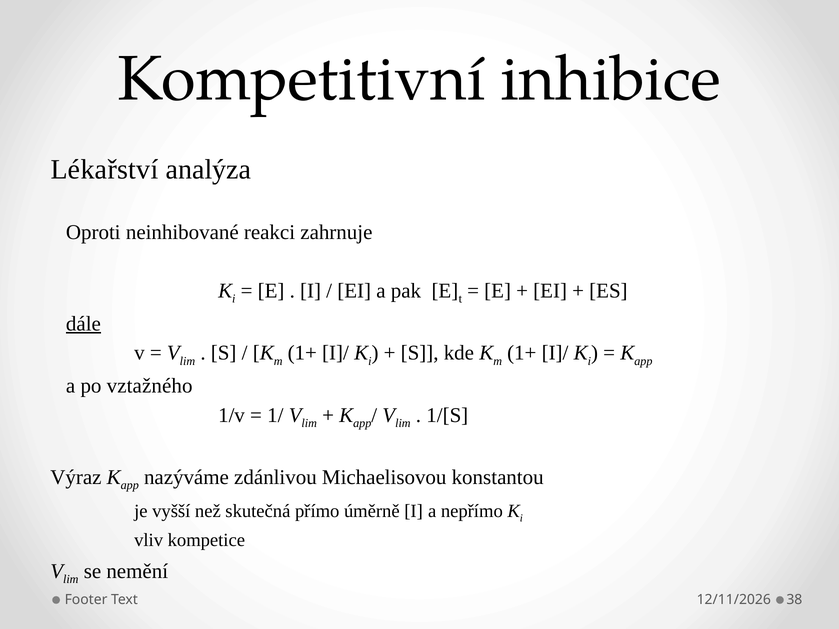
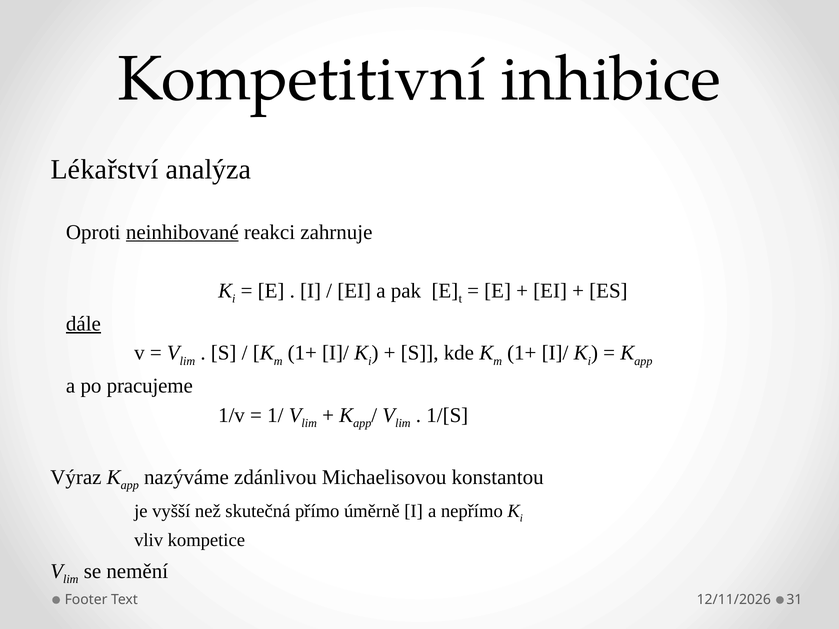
neinhibované underline: none -> present
vztažného: vztažného -> pracujeme
38: 38 -> 31
